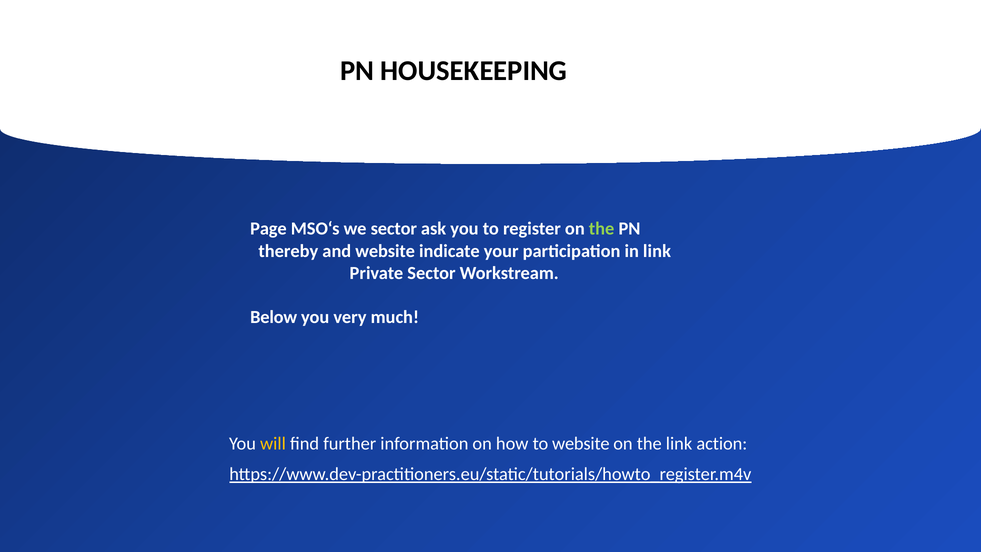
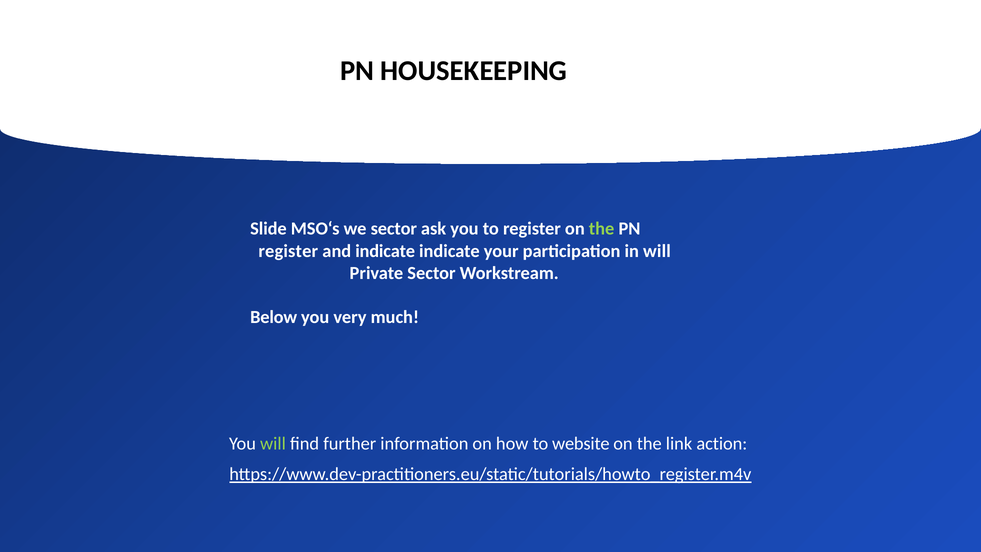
Page: Page -> Slide
thereby at (288, 251): thereby -> register
and website: website -> indicate
in link: link -> will
will at (273, 444) colour: yellow -> light green
